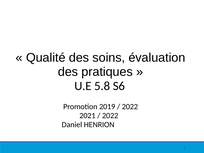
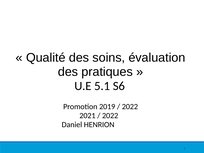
5.8: 5.8 -> 5.1
